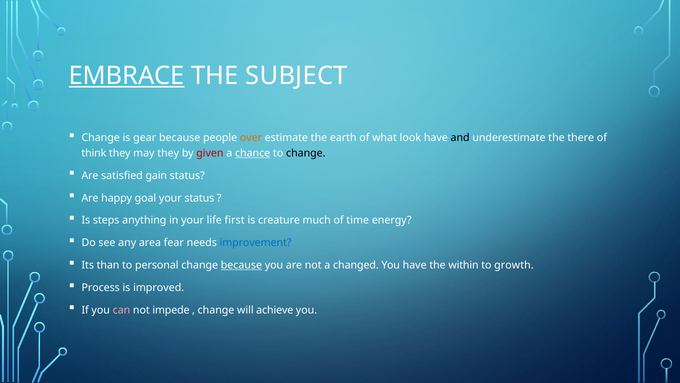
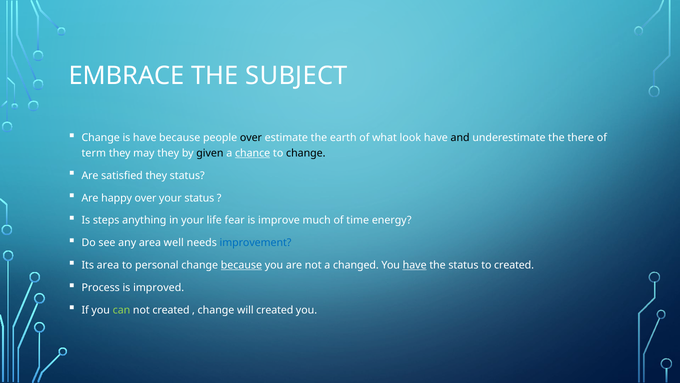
EMBRACE underline: present -> none
is gear: gear -> have
over at (251, 138) colour: orange -> black
think: think -> term
given colour: red -> black
satisfied gain: gain -> they
happy goal: goal -> over
first: first -> fear
creature: creature -> improve
fear: fear -> well
Its than: than -> area
have at (415, 265) underline: none -> present
the within: within -> status
to growth: growth -> created
can colour: pink -> light green
not impede: impede -> created
will achieve: achieve -> created
